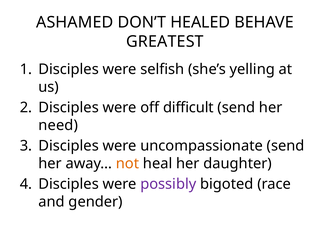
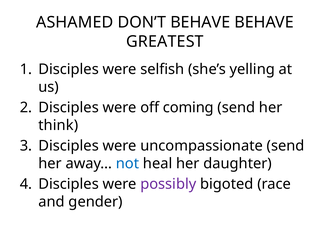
DON’T HEALED: HEALED -> BEHAVE
difficult: difficult -> coming
need: need -> think
not colour: orange -> blue
